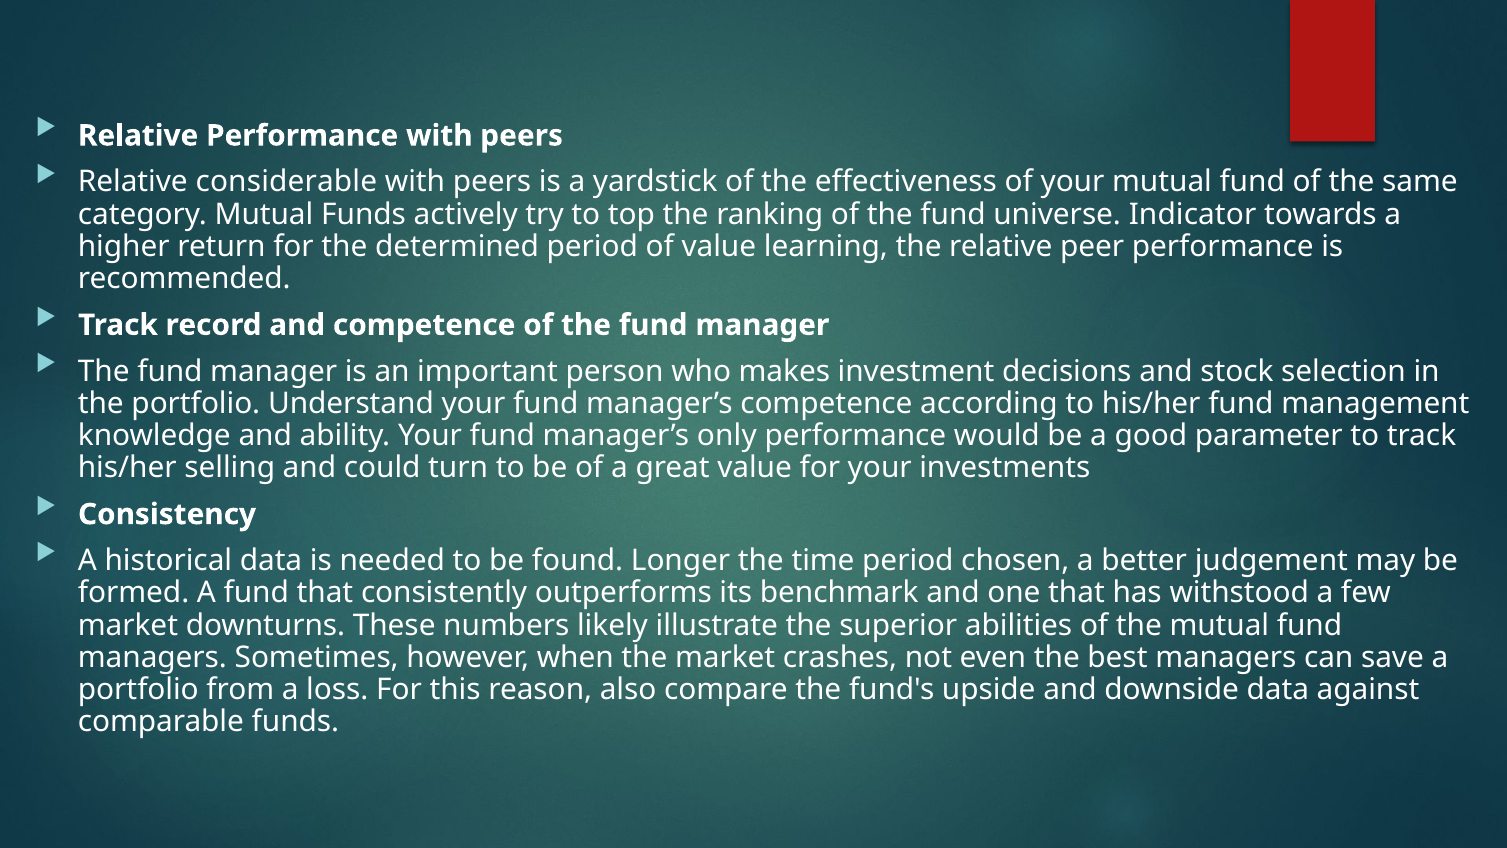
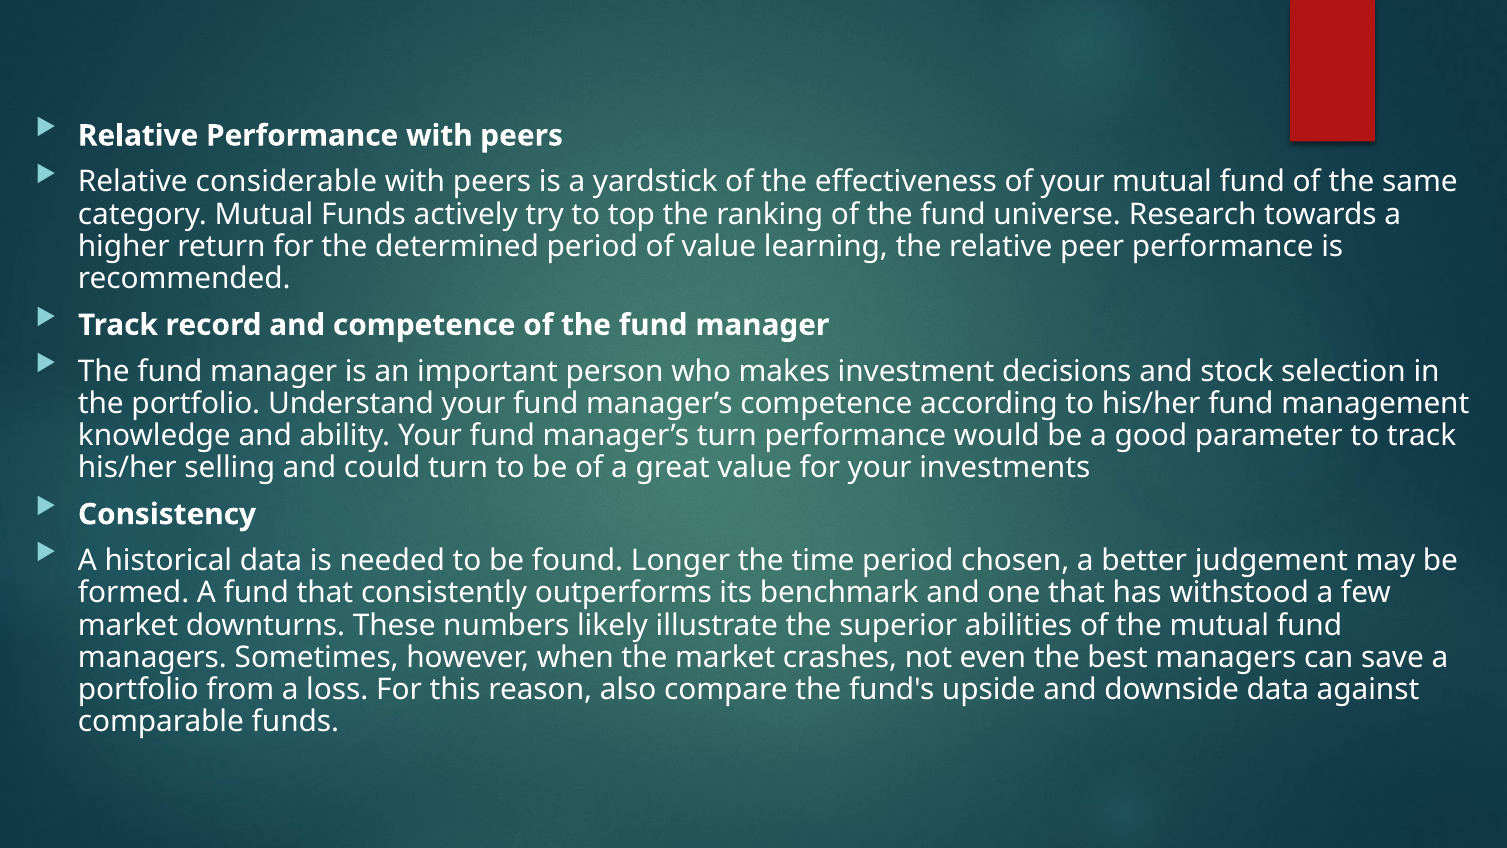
Indicator: Indicator -> Research
manager’s only: only -> turn
